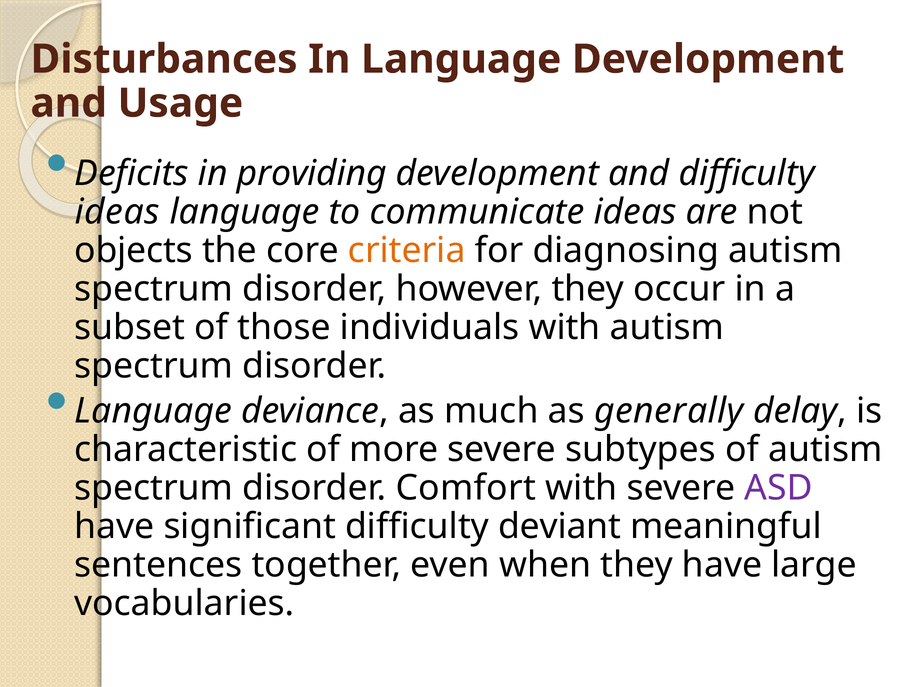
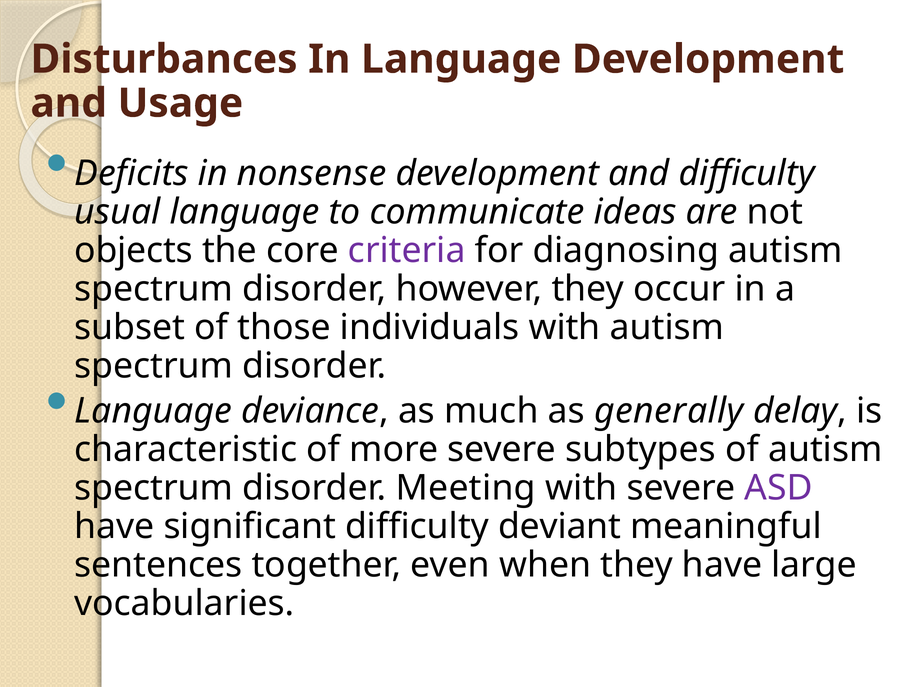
providing: providing -> nonsense
ideas at (117, 212): ideas -> usual
criteria colour: orange -> purple
Comfort: Comfort -> Meeting
